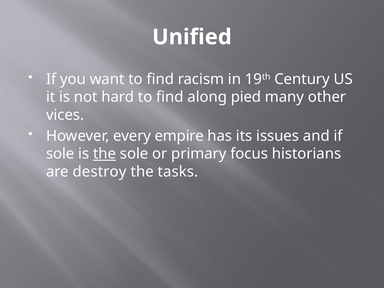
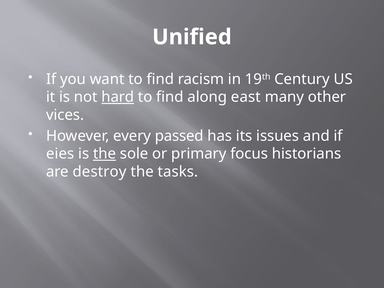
hard underline: none -> present
pied: pied -> east
empire: empire -> passed
sole at (60, 154): sole -> eies
